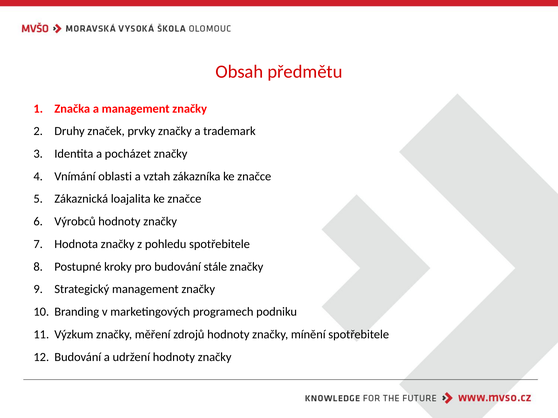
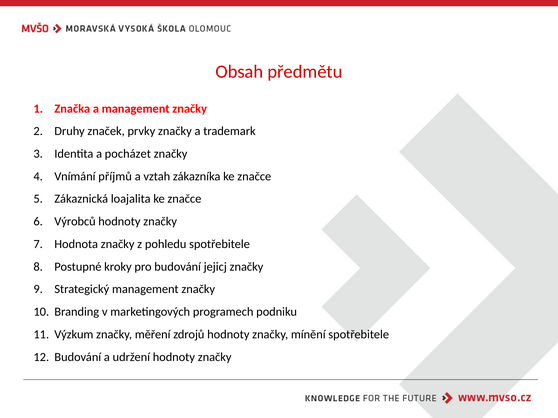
oblasti: oblasti -> příjmů
stále: stále -> jejicj
